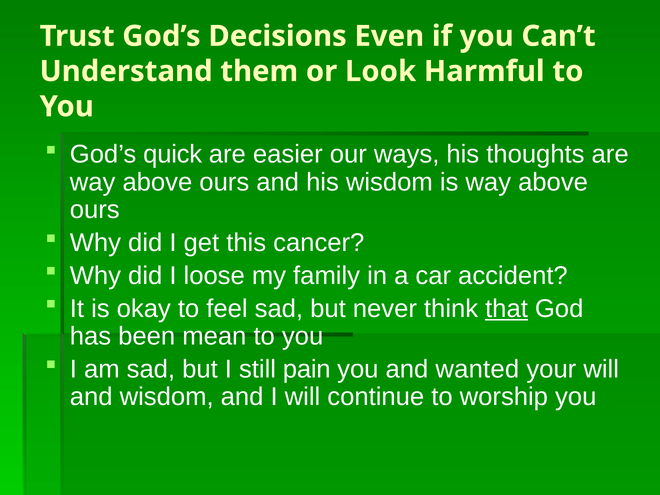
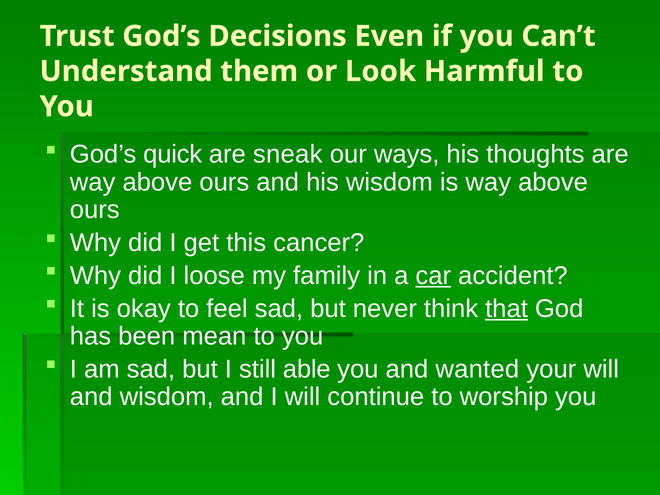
easier: easier -> sneak
car underline: none -> present
pain: pain -> able
